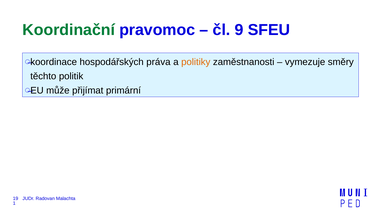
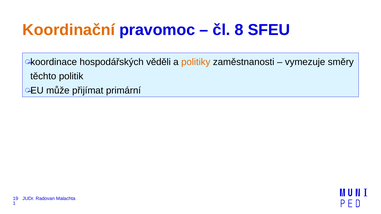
Koordinační colour: green -> orange
9: 9 -> 8
práva: práva -> věděli
